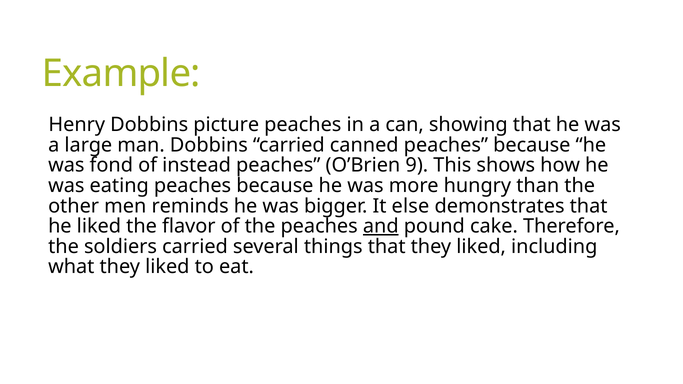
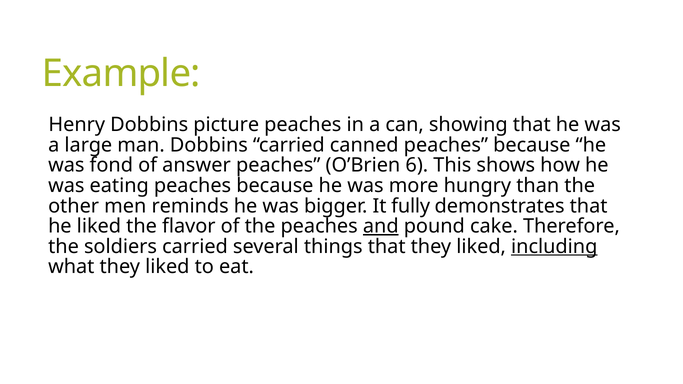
instead: instead -> answer
9: 9 -> 6
else: else -> fully
including underline: none -> present
